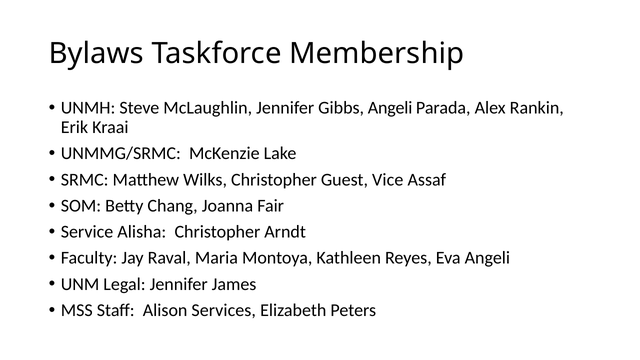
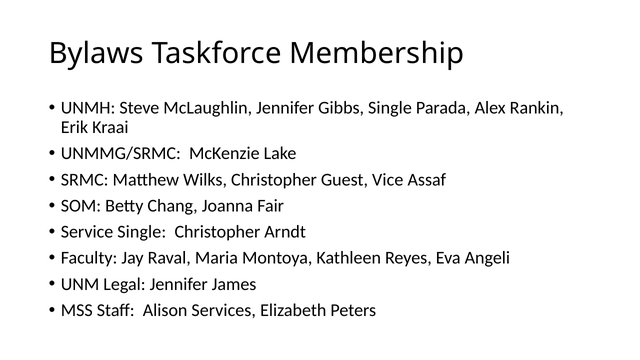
Gibbs Angeli: Angeli -> Single
Service Alisha: Alisha -> Single
